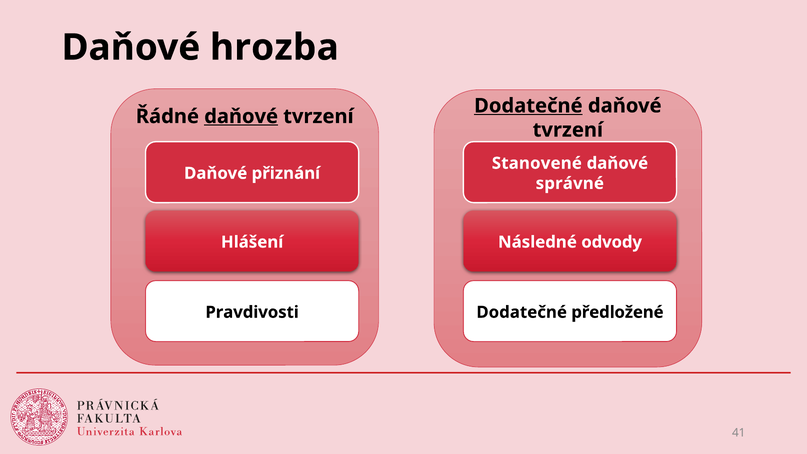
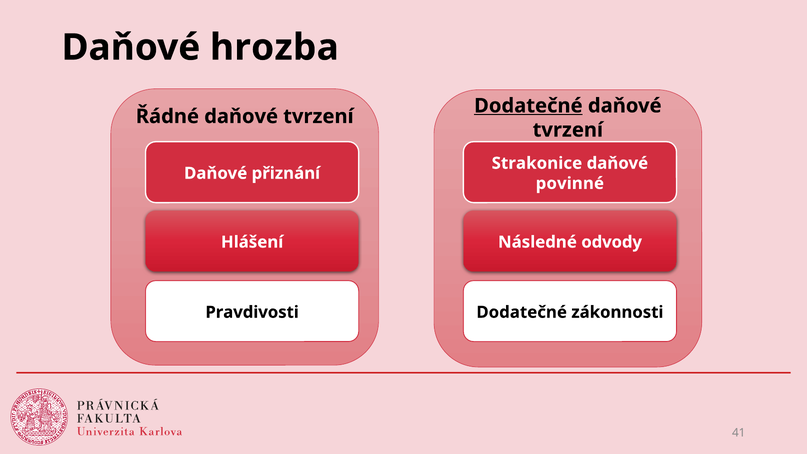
daňové at (241, 116) underline: present -> none
Stanovené: Stanovené -> Strakonice
správné: správné -> povinné
předložené: předložené -> zákonnosti
